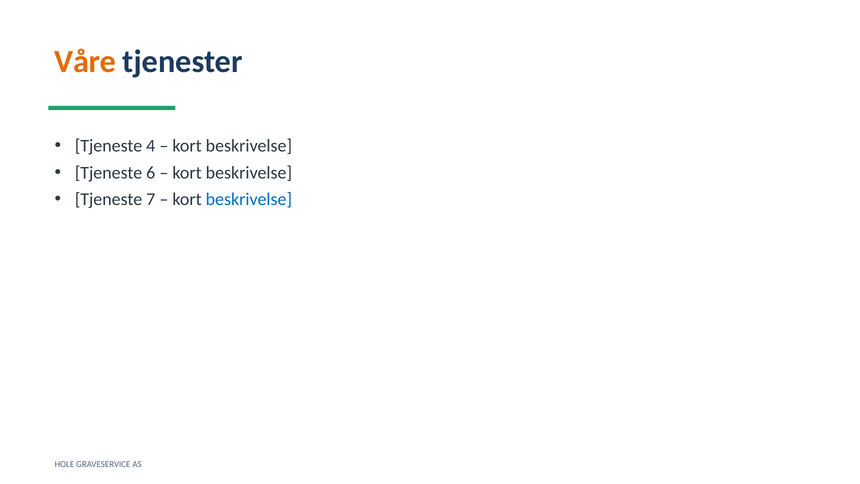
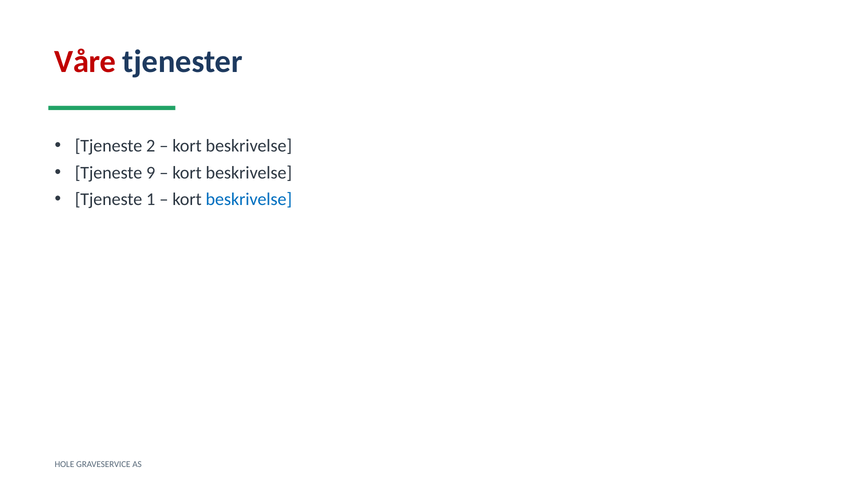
Våre colour: orange -> red
4: 4 -> 2
6: 6 -> 9
7: 7 -> 1
